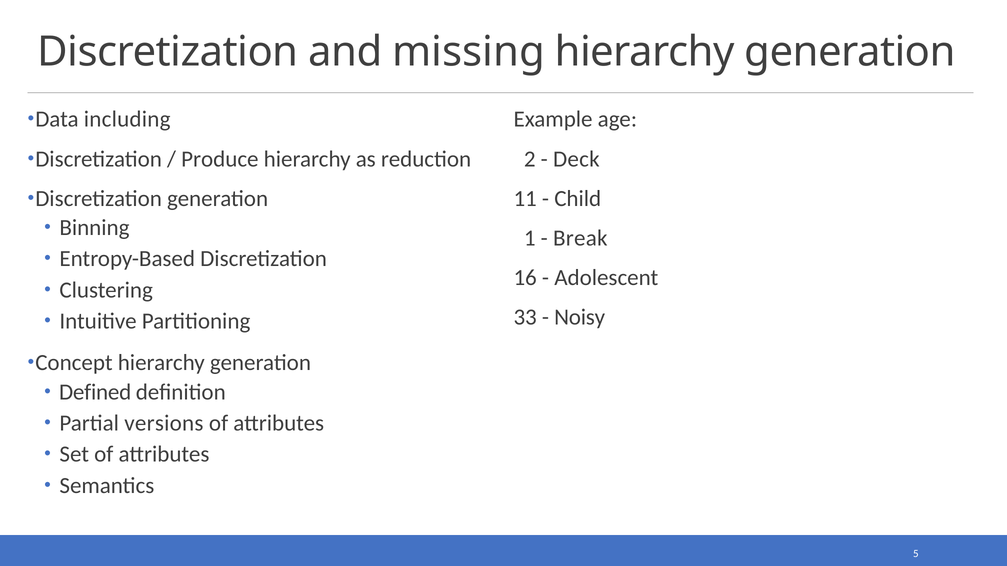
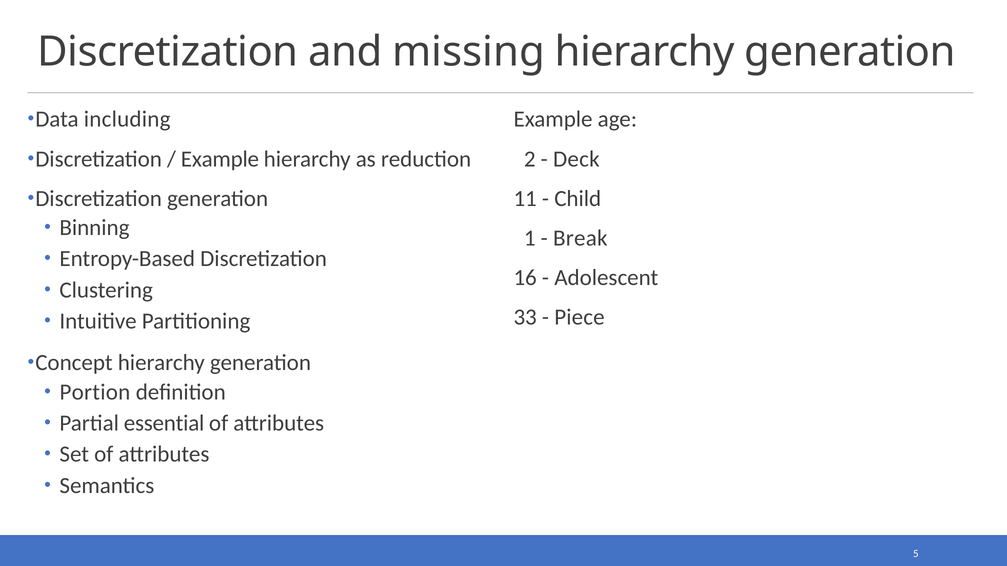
Produce at (220, 159): Produce -> Example
Noisy: Noisy -> Piece
Defined: Defined -> Portion
versions: versions -> essential
